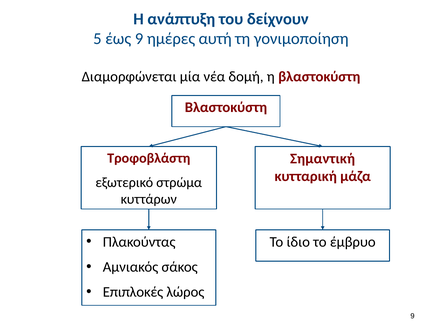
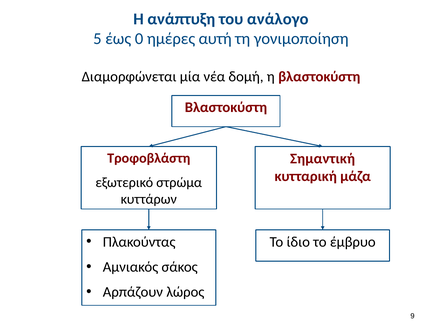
δείχνουν: δείχνουν -> ανάλογο
έως 9: 9 -> 0
Επιπλοκές: Επιπλοκές -> Αρπάζουν
